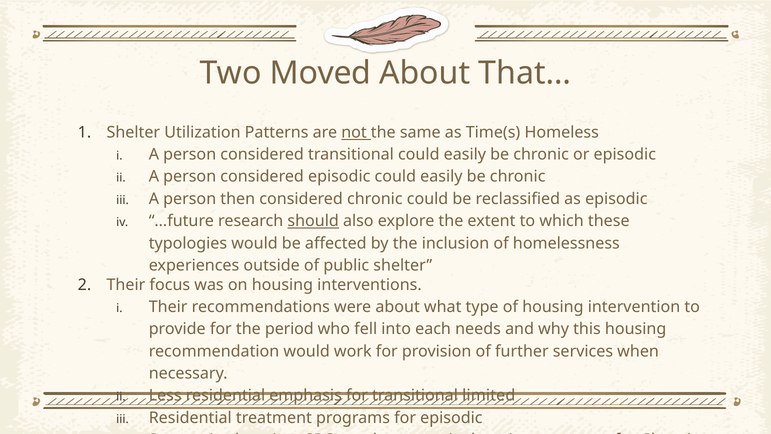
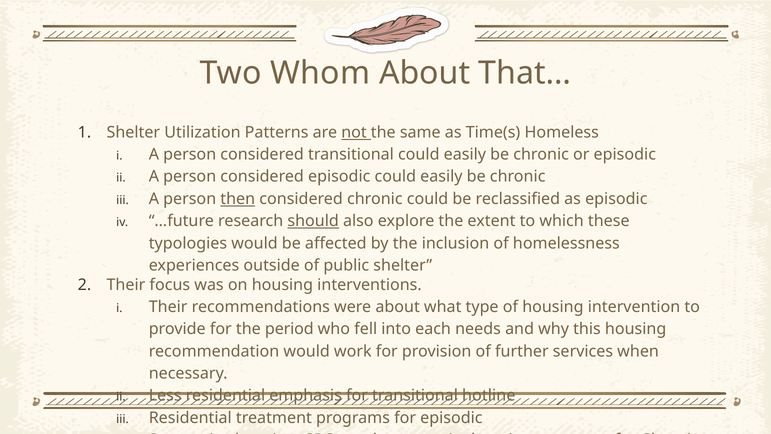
Moved: Moved -> Whom
then underline: none -> present
limited: limited -> hotline
